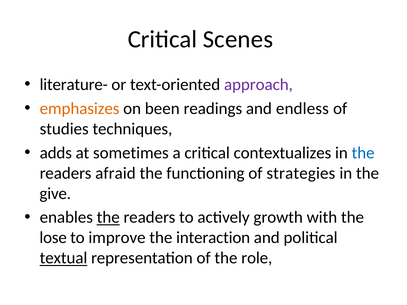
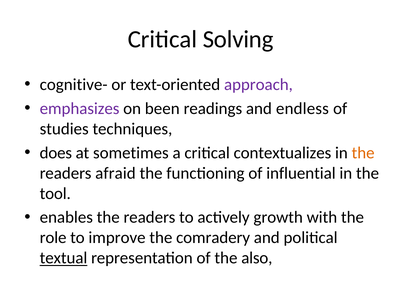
Scenes: Scenes -> Solving
literature-: literature- -> cognitive-
emphasizes colour: orange -> purple
adds: adds -> does
the at (363, 153) colour: blue -> orange
strategies: strategies -> influential
give: give -> tool
the at (108, 218) underline: present -> none
lose: lose -> role
interaction: interaction -> comradery
role: role -> also
